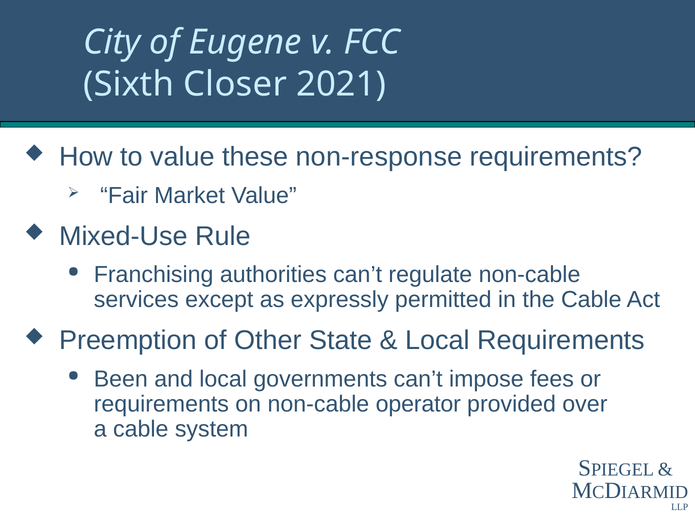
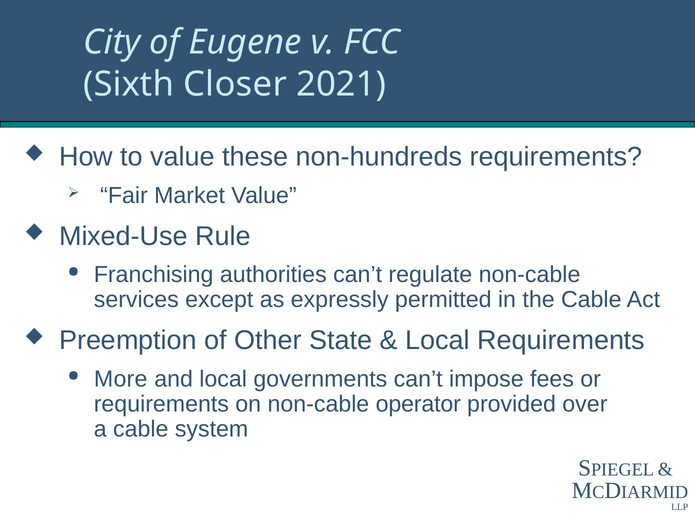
non-response: non-response -> non-hundreds
Been: Been -> More
